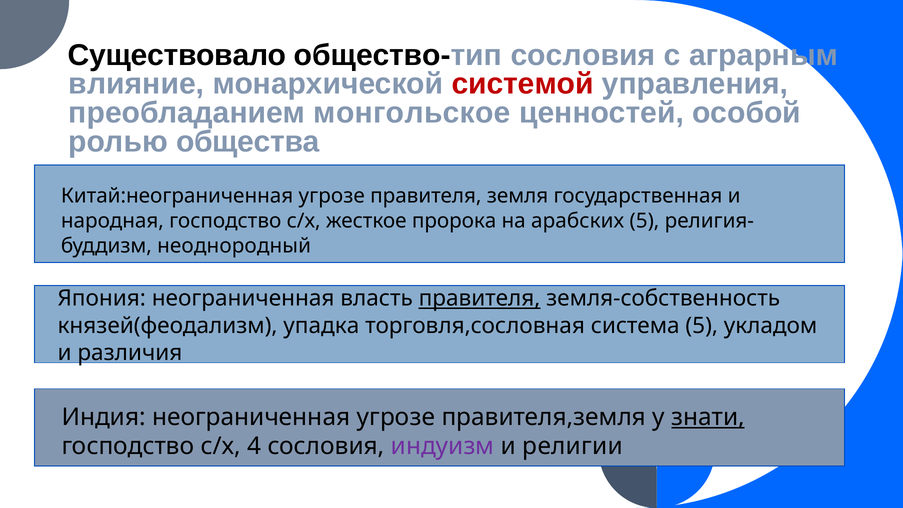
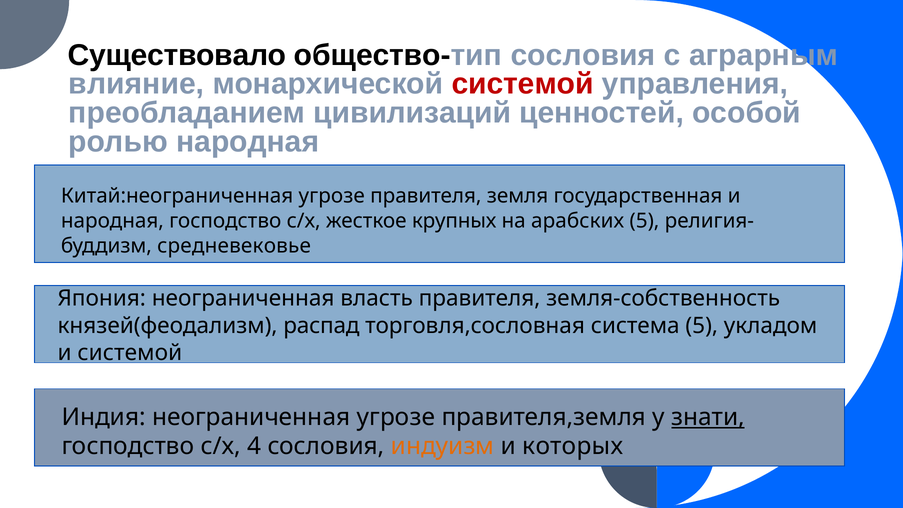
монгольское: монгольское -> цивилизаций
ролью общества: общества -> народная
пророка: пророка -> крупных
неоднородный: неоднородный -> средневековье
правителя at (480, 298) underline: present -> none
упадка: упадка -> распад
и различия: различия -> системой
индуизм colour: purple -> orange
религии: религии -> которых
